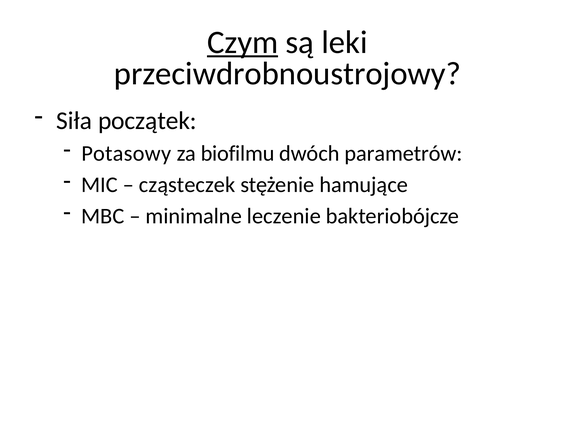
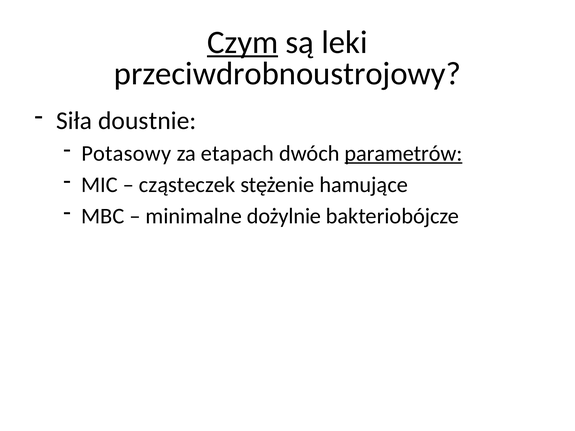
początek: początek -> doustnie
biofilmu: biofilmu -> etapach
parametrów underline: none -> present
leczenie: leczenie -> dożylnie
